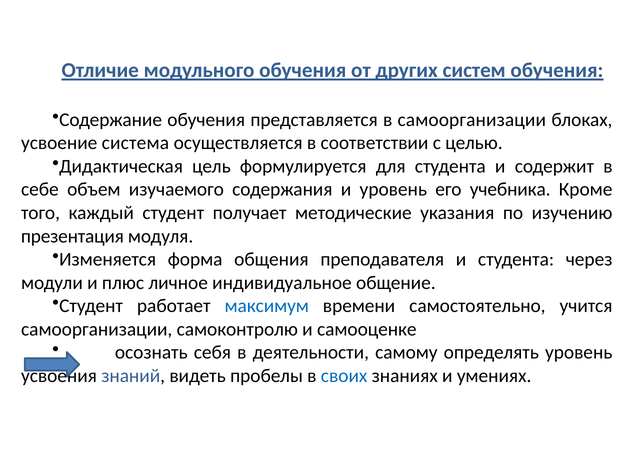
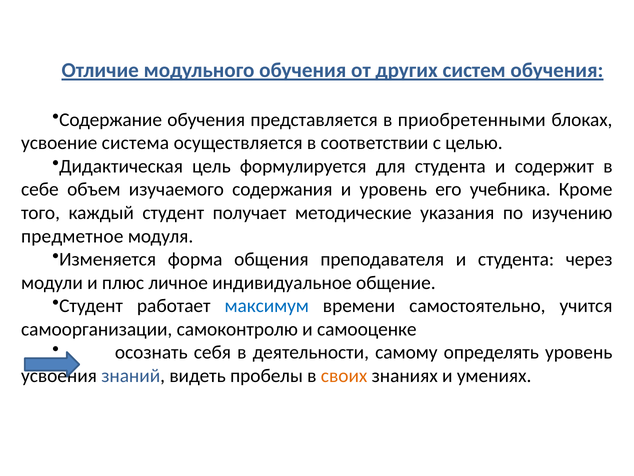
в самоорганизации: самоорганизации -> приобретенными
презентация: презентация -> предметное
своих colour: blue -> orange
